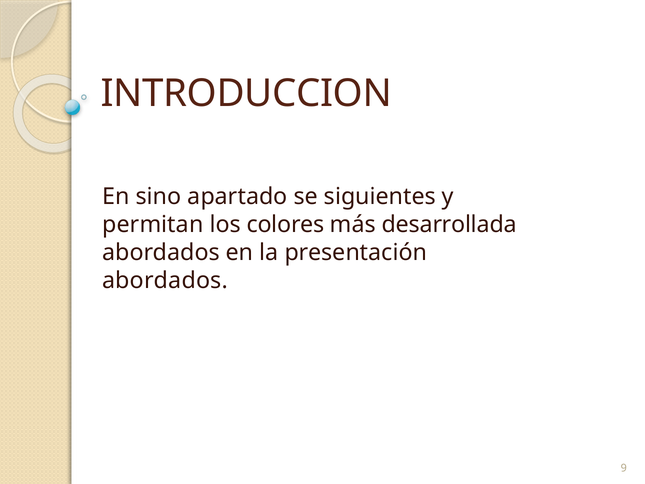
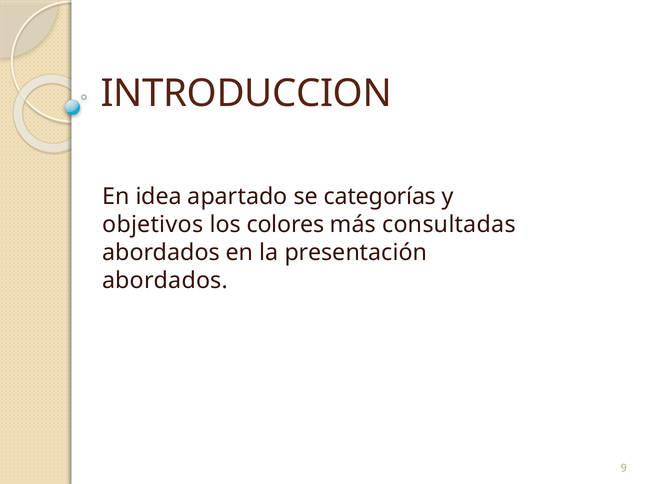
sino: sino -> idea
siguientes: siguientes -> categorías
permitan: permitan -> objetivos
desarrollada: desarrollada -> consultadas
